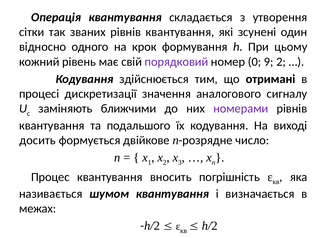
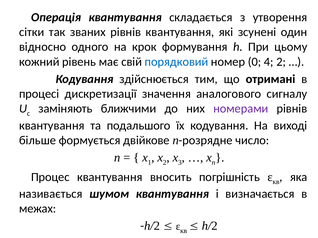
порядковий colour: purple -> blue
9: 9 -> 4
досить: досить -> більше
